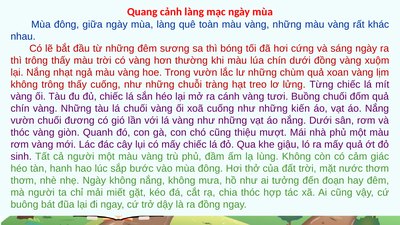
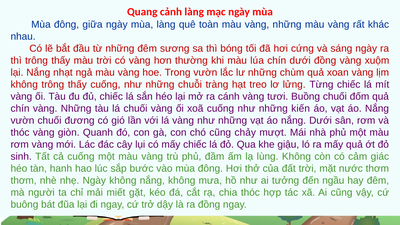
thiệu: thiệu -> chảy
cả người: người -> cuống
đoạn: đoạn -> ngầu
